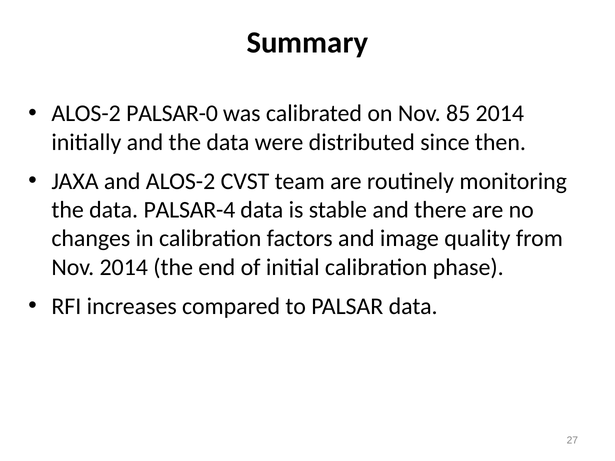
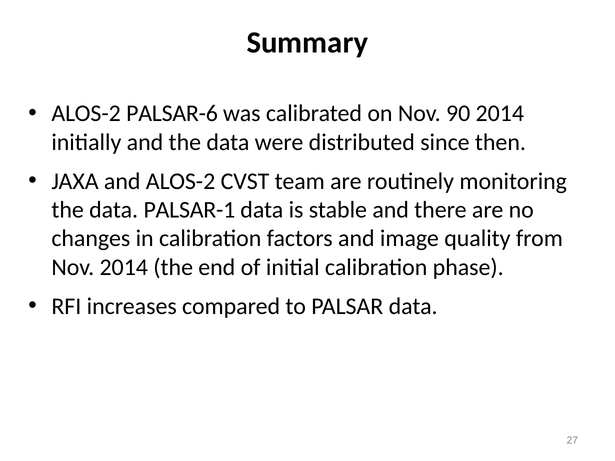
PALSAR-0: PALSAR-0 -> PALSAR-6
85: 85 -> 90
PALSAR-4: PALSAR-4 -> PALSAR-1
